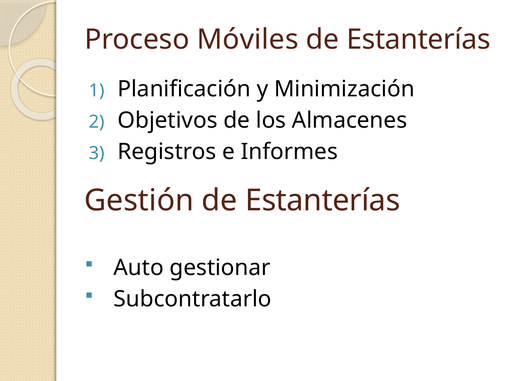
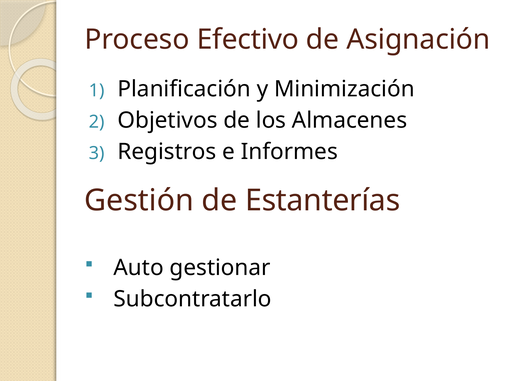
Móviles: Móviles -> Efectivo
Estanterías at (419, 40): Estanterías -> Asignación
